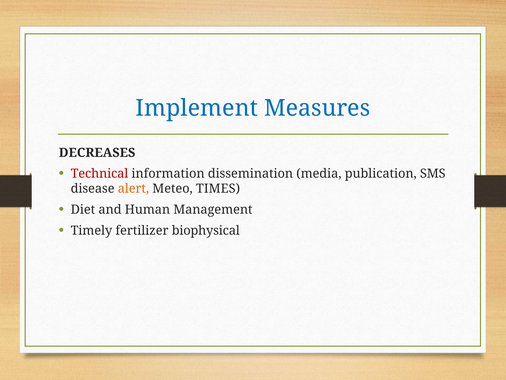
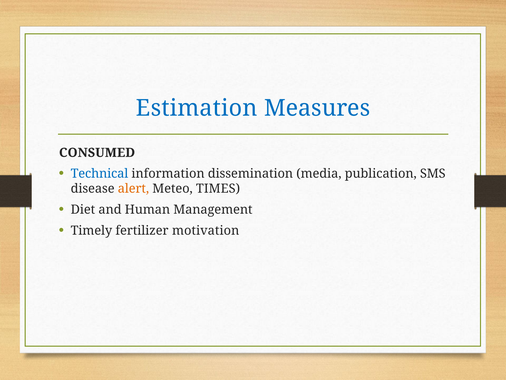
Implement: Implement -> Estimation
DECREASES: DECREASES -> CONSUMED
Technical colour: red -> blue
biophysical: biophysical -> motivation
